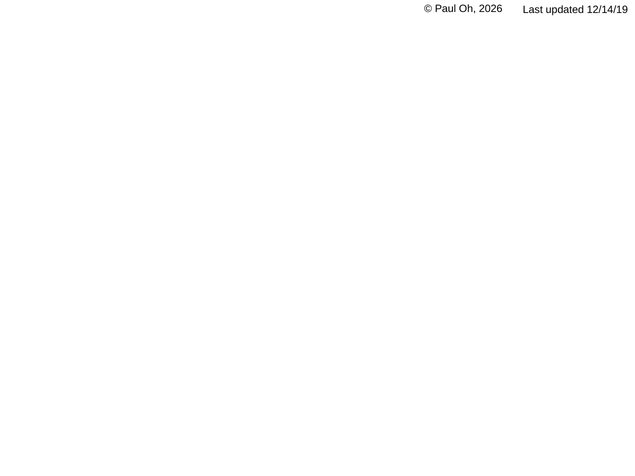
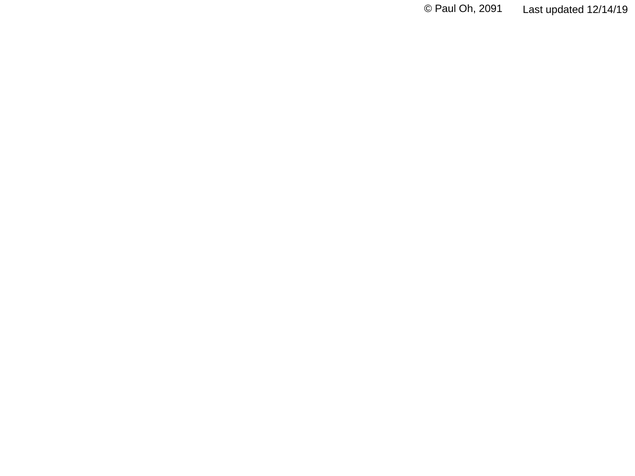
2026: 2026 -> 2091
